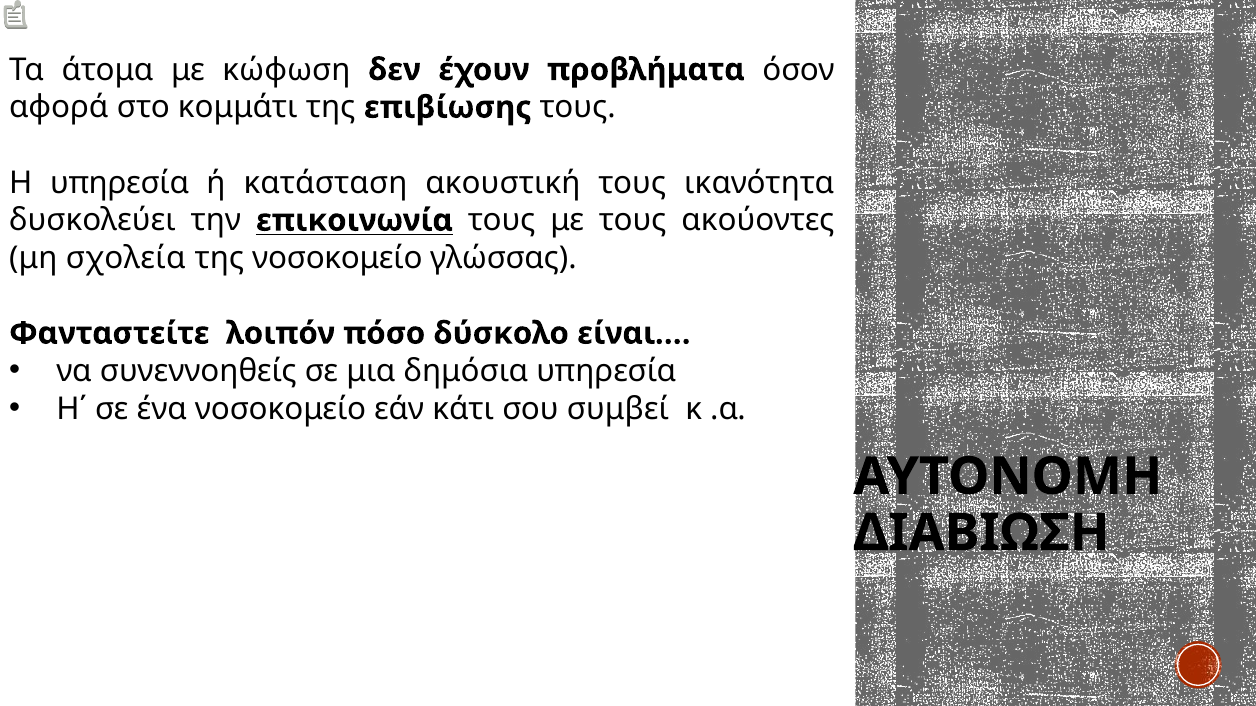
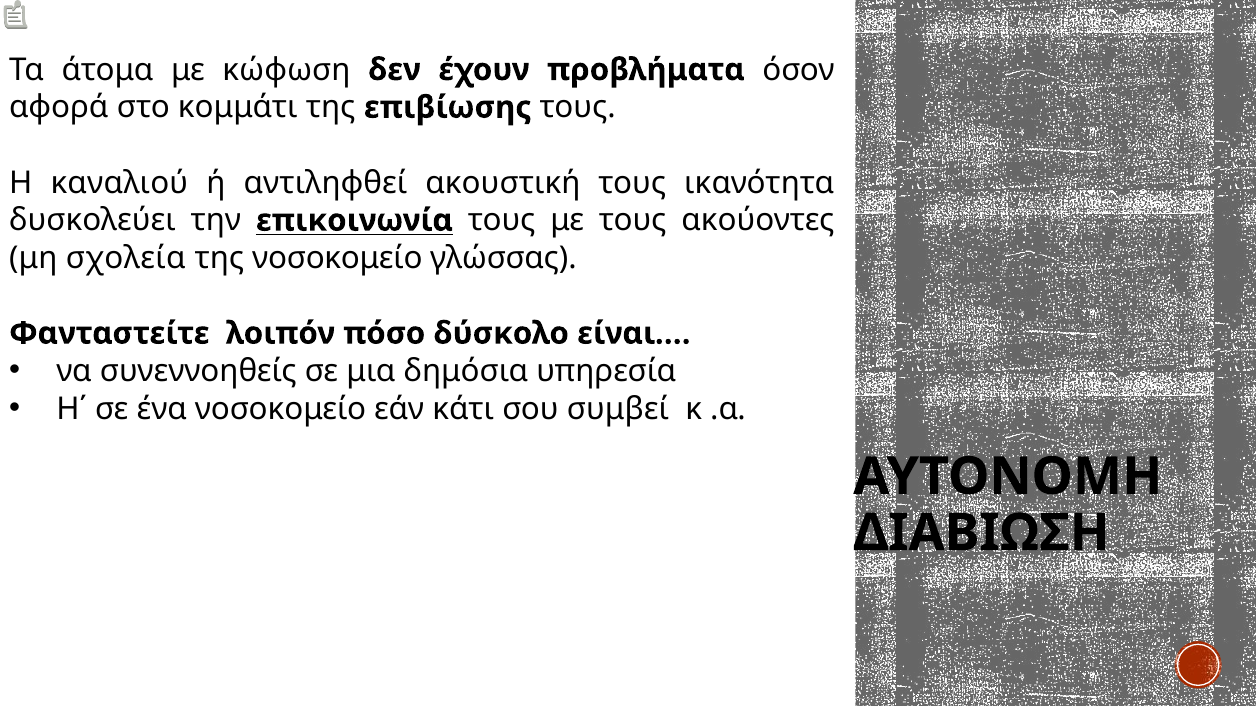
Η υπηρεσία: υπηρεσία -> καναλιού
κατάσταση: κατάσταση -> αντιληφθεί
